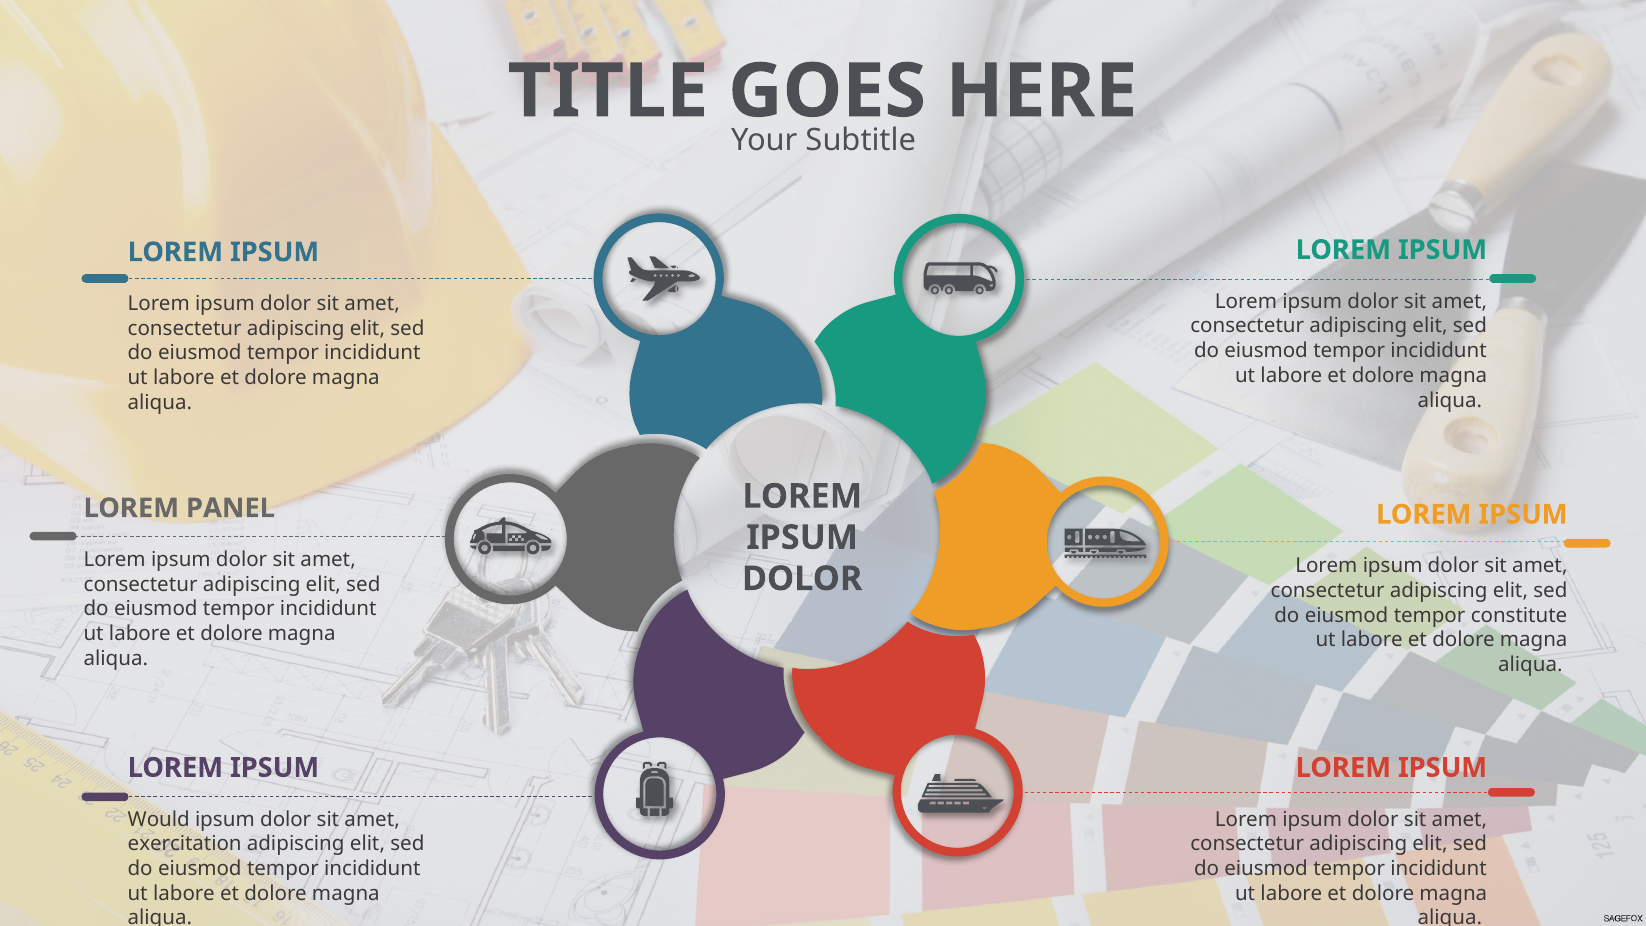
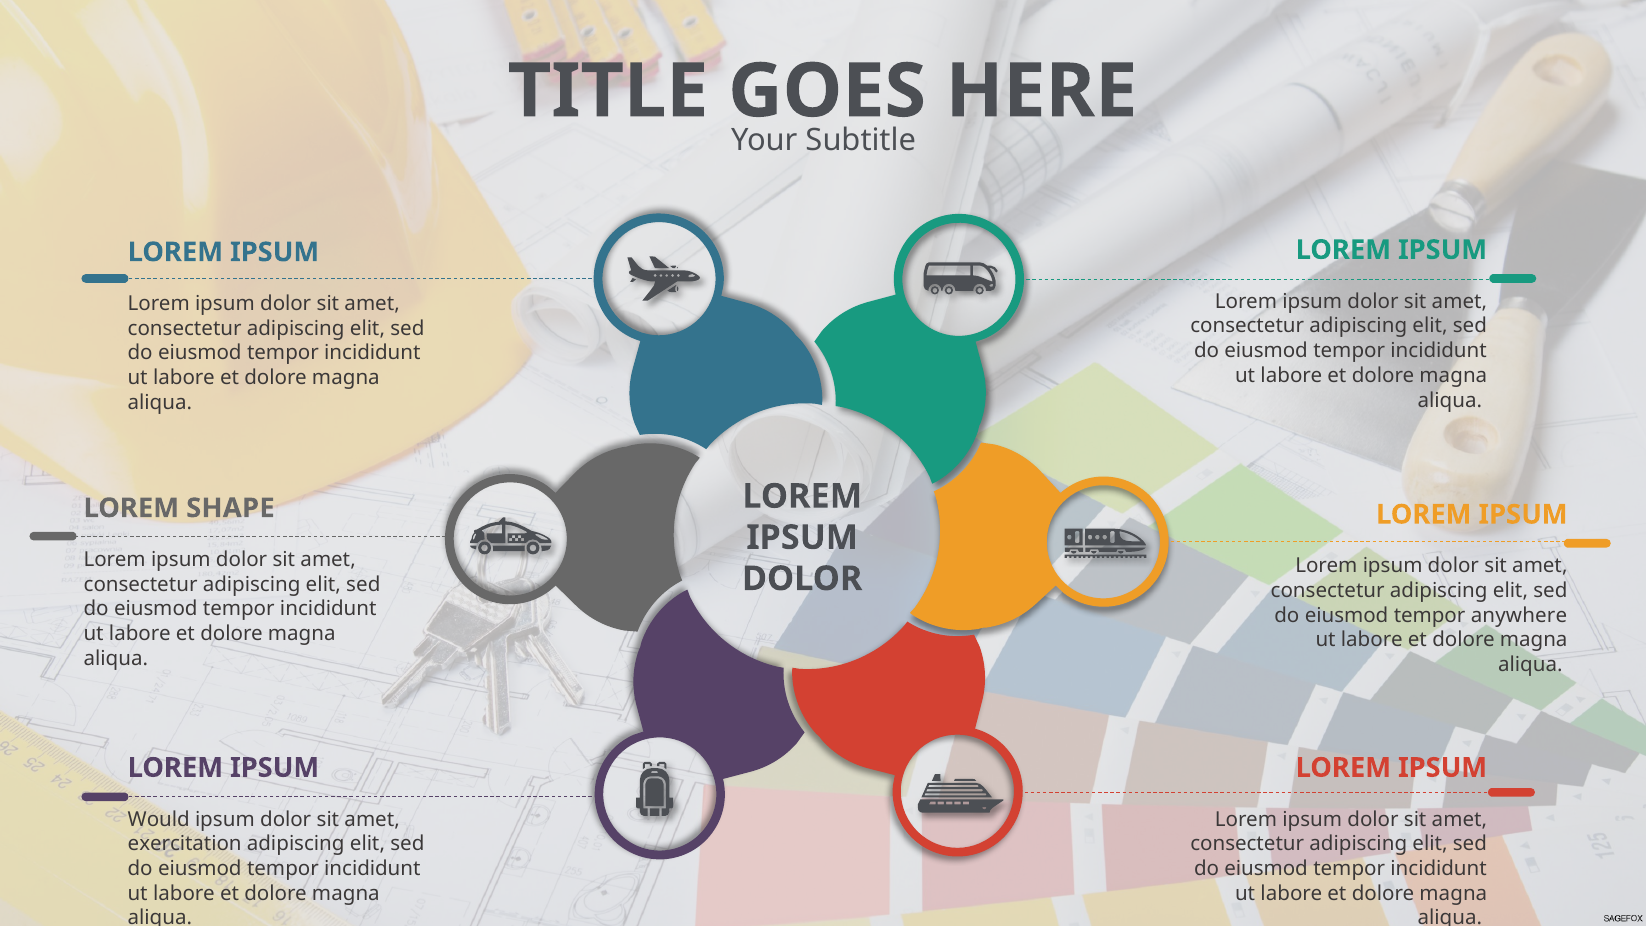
PANEL: PANEL -> SHAPE
constitute: constitute -> anywhere
